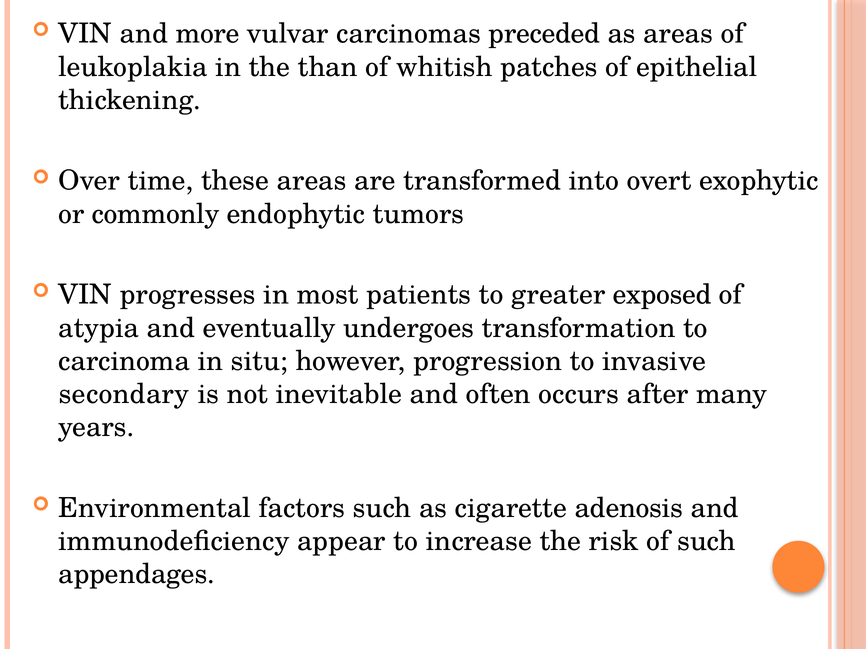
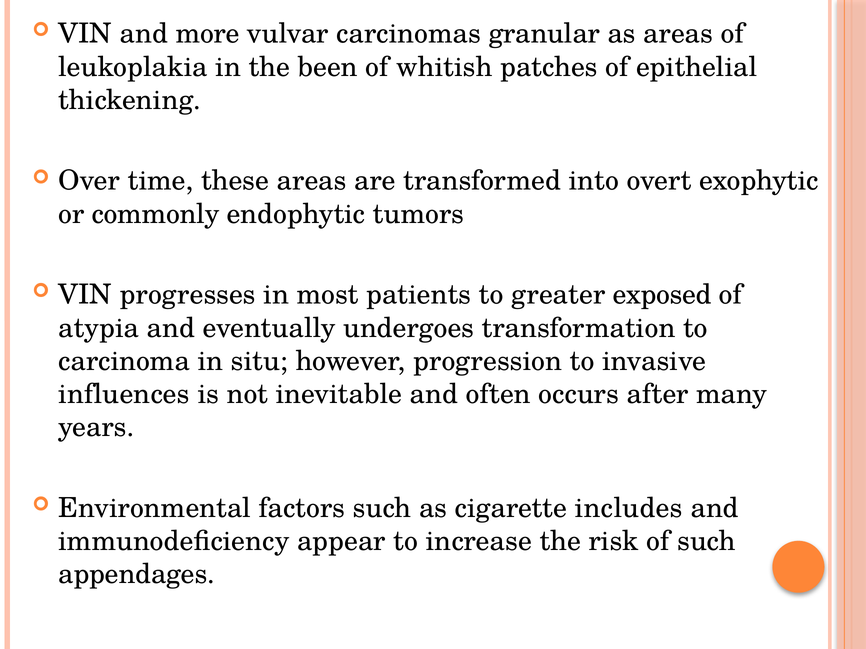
preceded: preceded -> granular
than: than -> been
secondary: secondary -> influences
adenosis: adenosis -> includes
